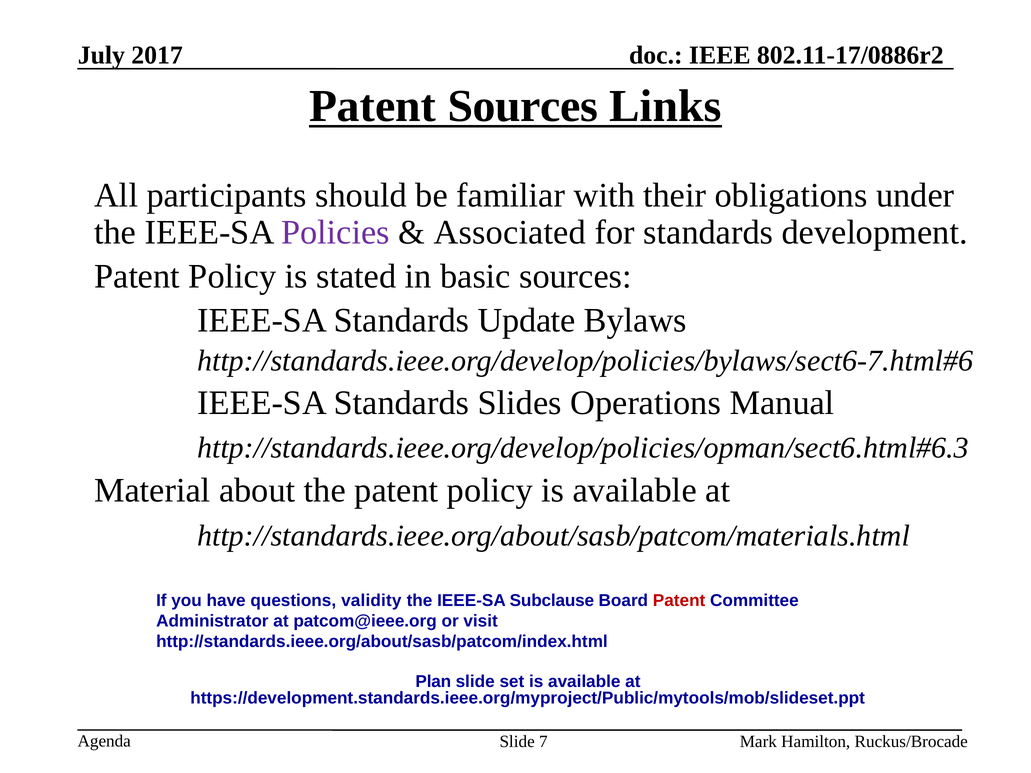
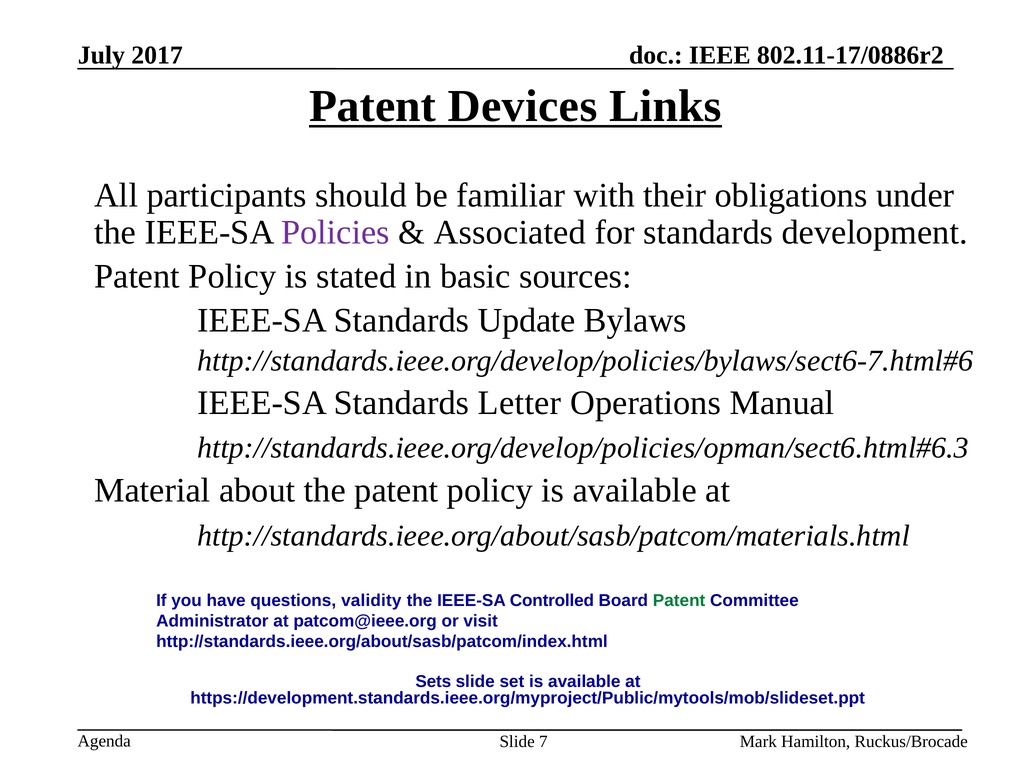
Patent Sources: Sources -> Devices
Slides: Slides -> Letter
Subclause: Subclause -> Controlled
Patent at (679, 601) colour: red -> green
Plan: Plan -> Sets
